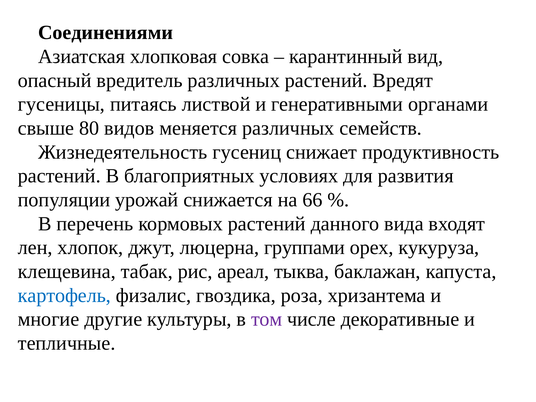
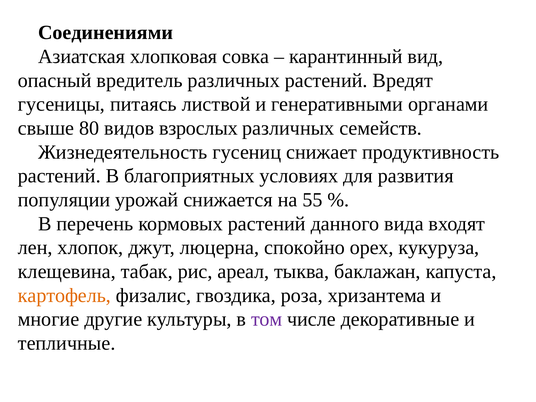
меняется: меняется -> взрослых
66: 66 -> 55
группами: группами -> спокойно
картофель colour: blue -> orange
